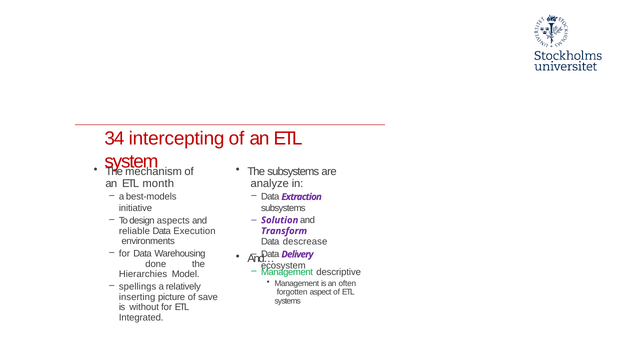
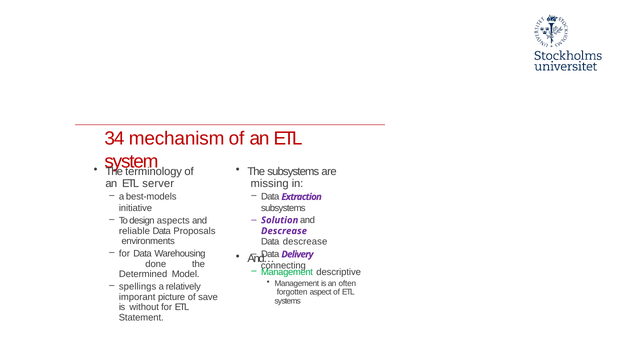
intercepting: intercepting -> mechanism
mechanism: mechanism -> terminology
month: month -> server
analyze: analyze -> missing
Execution: Execution -> Proposals
Transform at (284, 231): Transform -> Descrease
ecosystem: ecosystem -> connecting
Hierarchies: Hierarchies -> Determined
inserting: inserting -> imporant
Integrated: Integrated -> Statement
